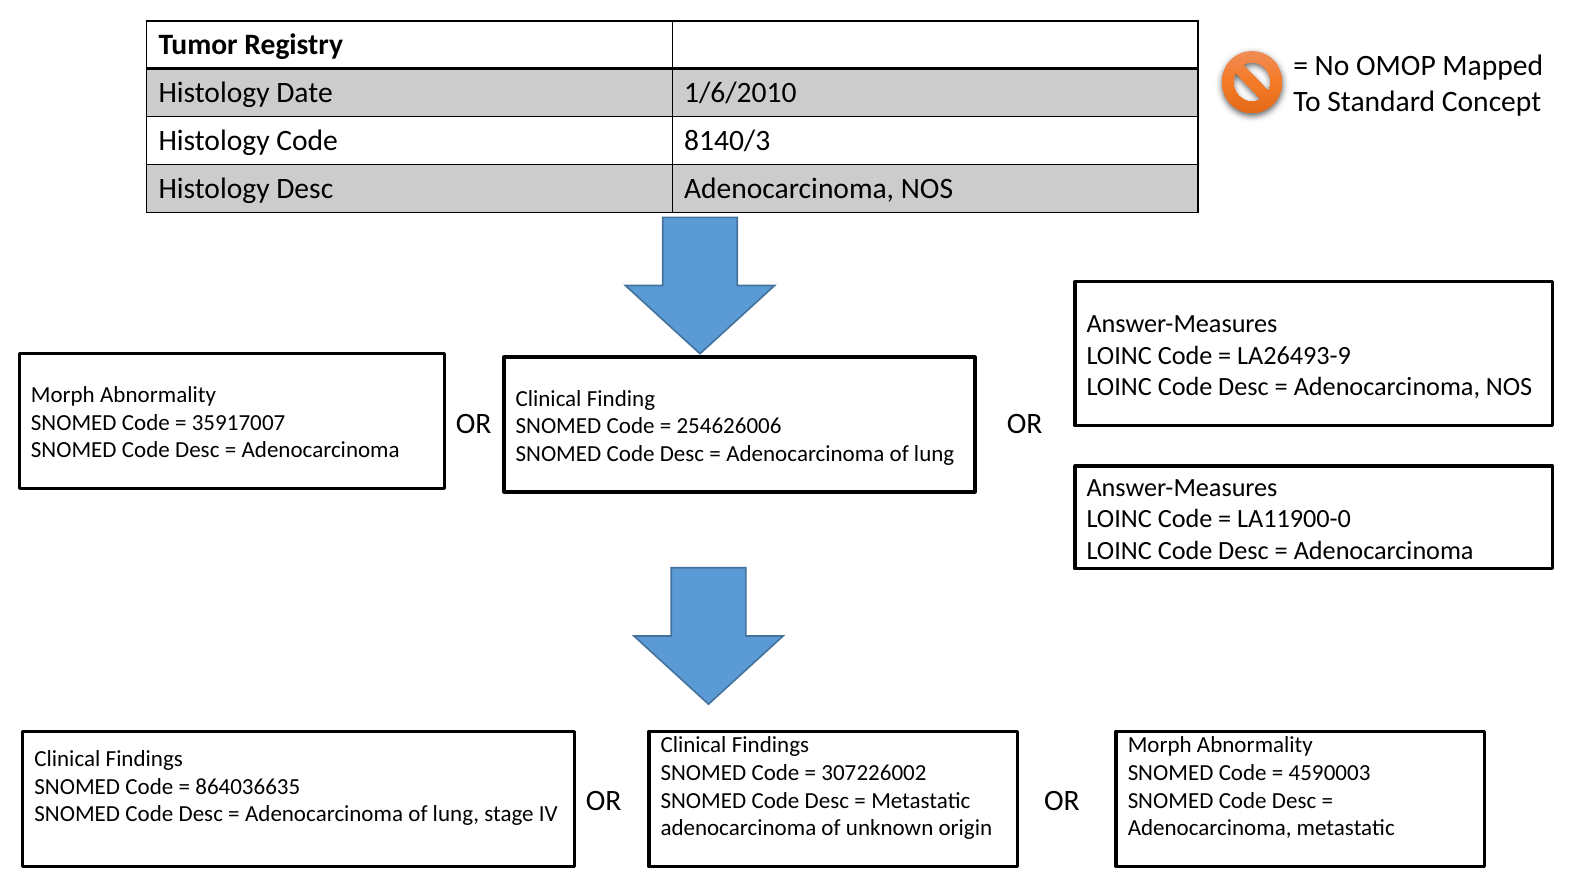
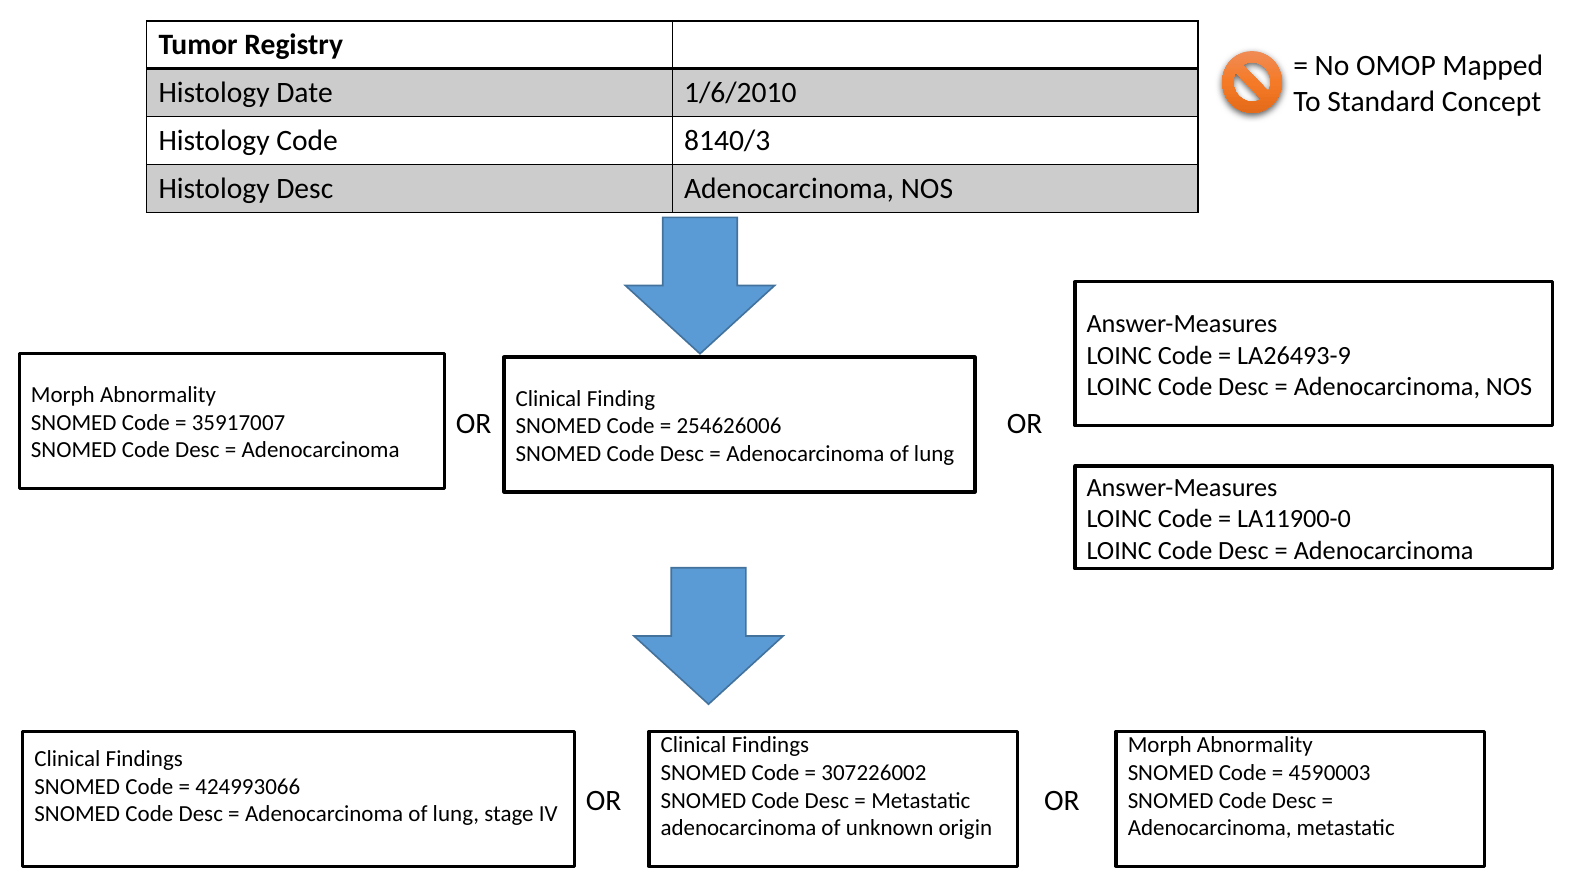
864036635: 864036635 -> 424993066
